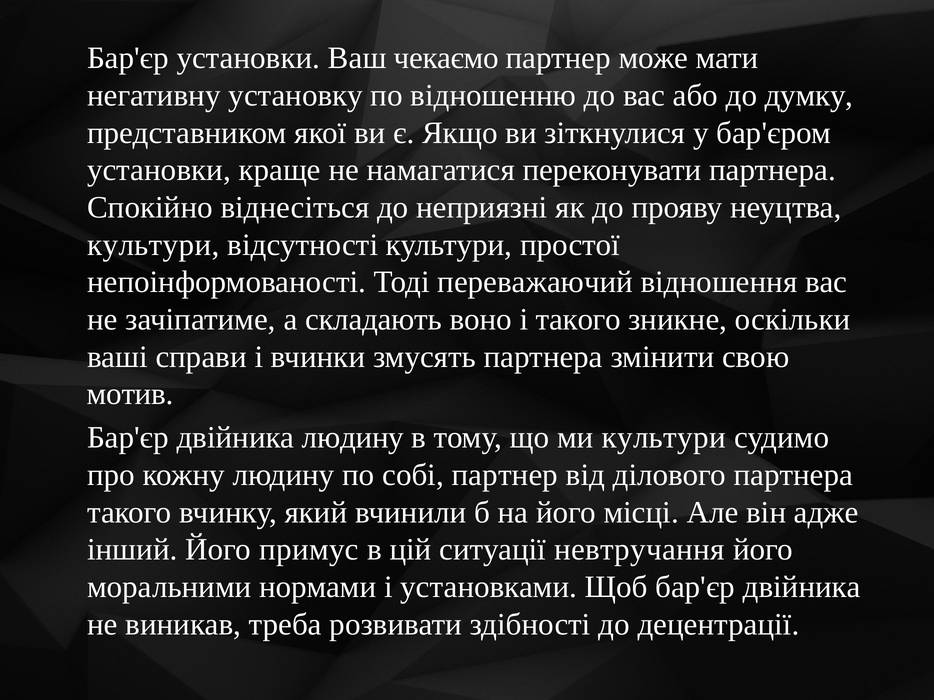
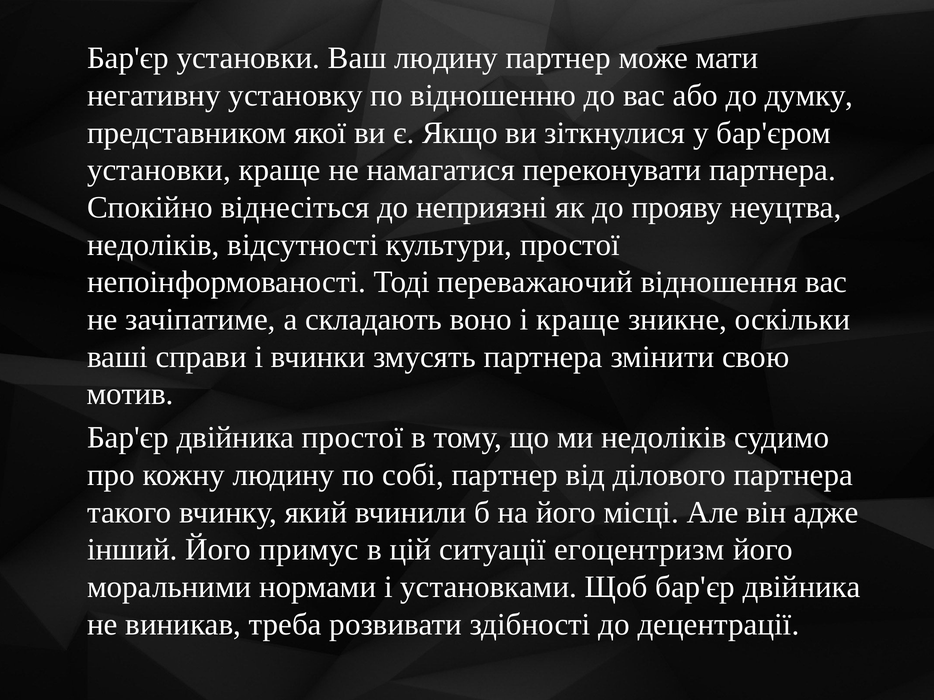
Ваш чекаємо: чекаємо -> людину
культури at (153, 245): культури -> недоліків
і такого: такого -> краще
двійника людину: людину -> простої
ми культури: культури -> недоліків
невтручання: невтручання -> егоцентризм
